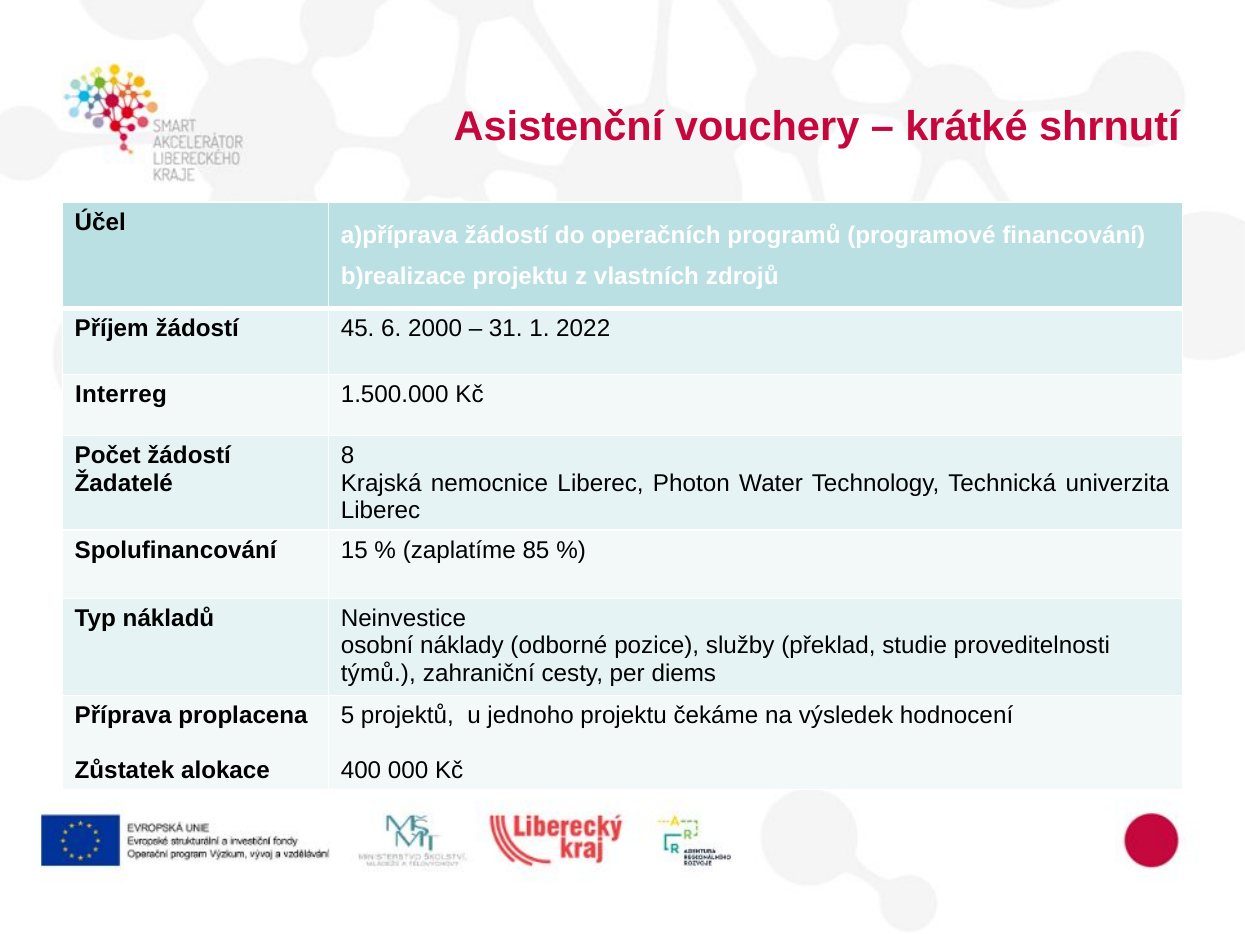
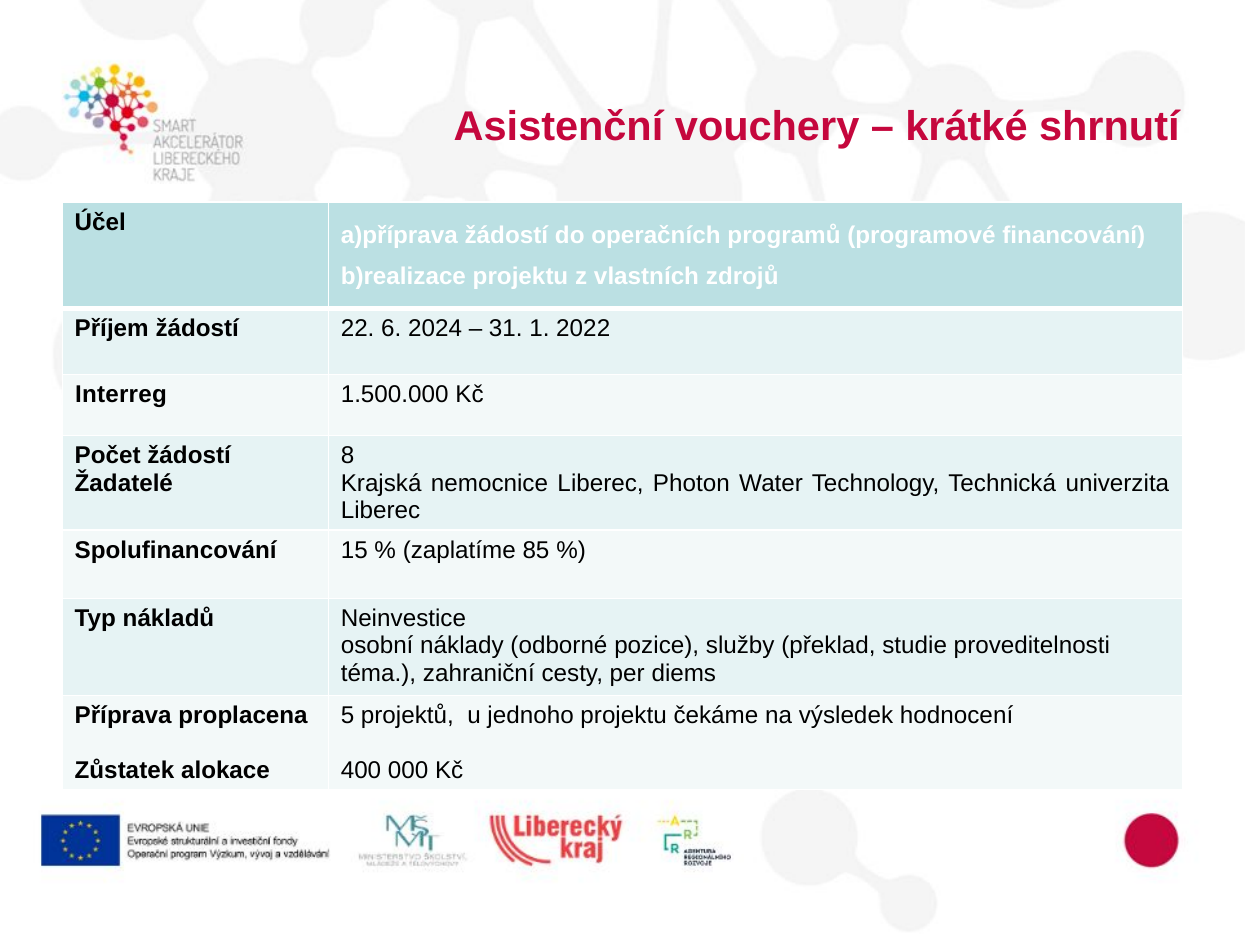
45: 45 -> 22
2000: 2000 -> 2024
týmů: týmů -> téma
